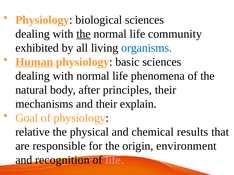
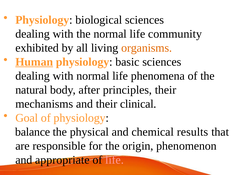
the at (84, 34) underline: present -> none
organisms colour: blue -> orange
explain: explain -> clinical
relative: relative -> balance
environment: environment -> phenomenon
recognition: recognition -> appropriate
